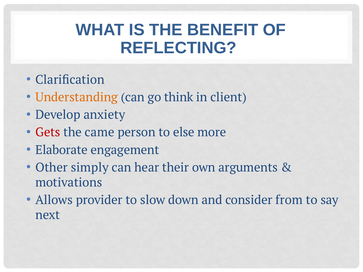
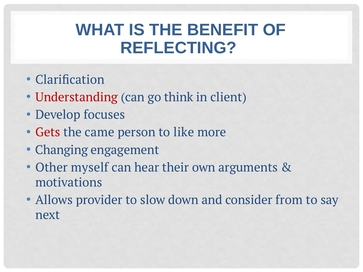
Understanding colour: orange -> red
anxiety: anxiety -> focuses
else: else -> like
Elaborate: Elaborate -> Changing
simply: simply -> myself
